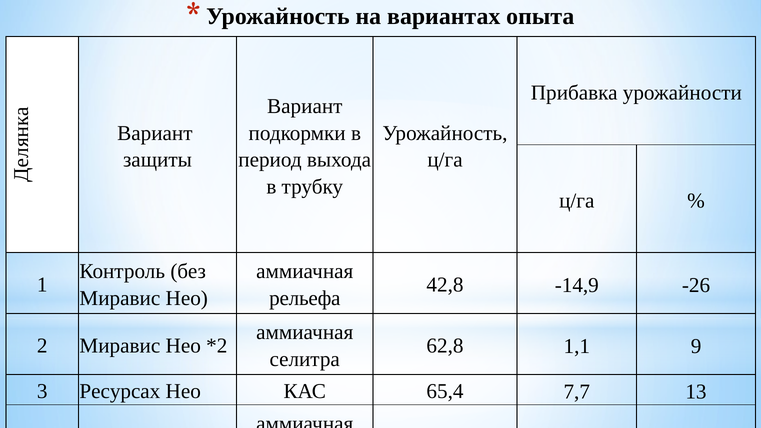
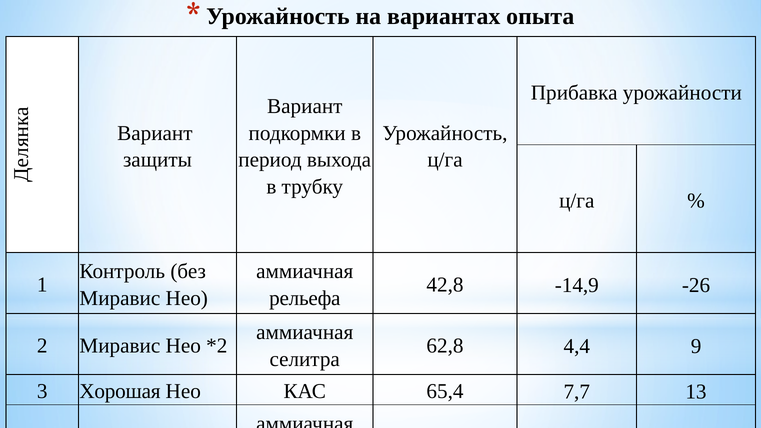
1,1: 1,1 -> 4,4
Ресурсах: Ресурсах -> Хорошая
